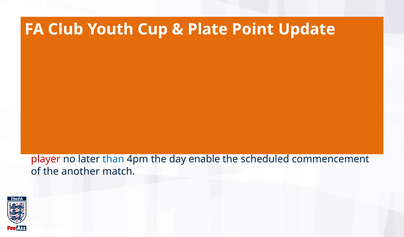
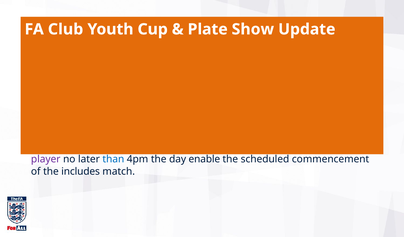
Point: Point -> Show
player at (46, 159) colour: red -> purple
another: another -> includes
